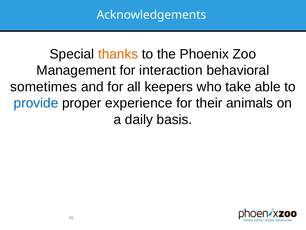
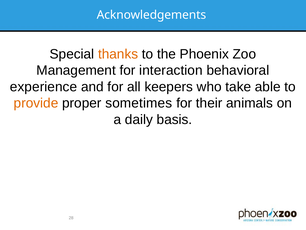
sometimes: sometimes -> experience
provide colour: blue -> orange
experience: experience -> sometimes
